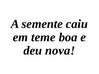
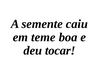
nova: nova -> tocar
